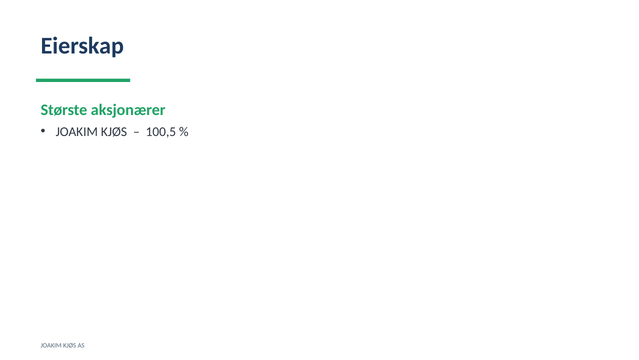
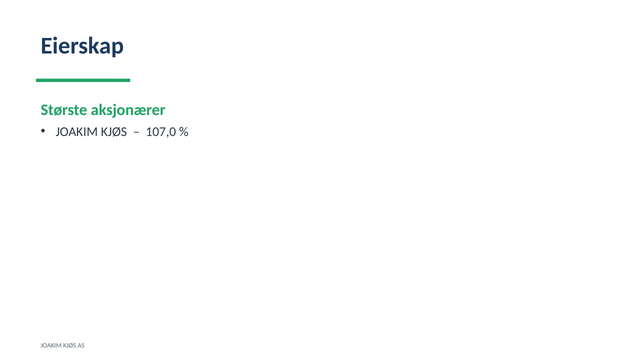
100,5: 100,5 -> 107,0
